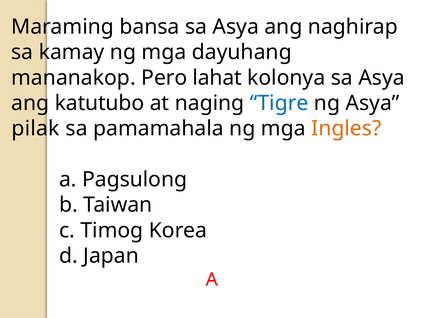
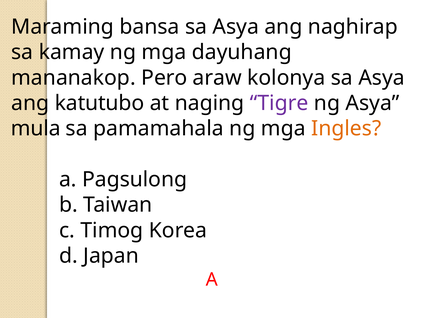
lahat: lahat -> araw
Tigre colour: blue -> purple
pilak: pilak -> mula
